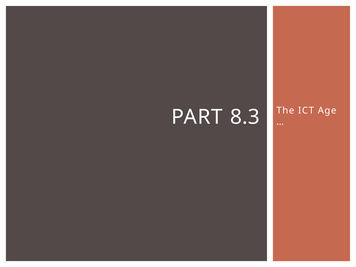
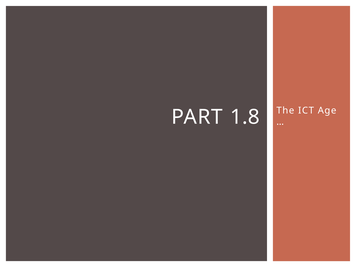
8.3: 8.3 -> 1.8
